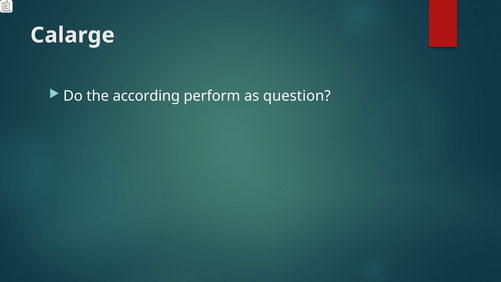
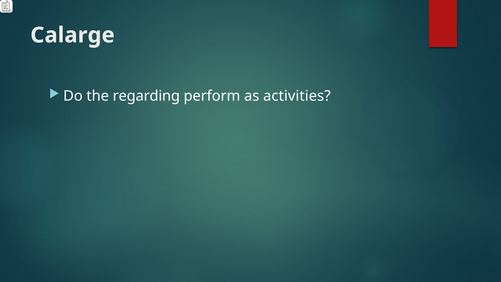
according: according -> regarding
question: question -> activities
